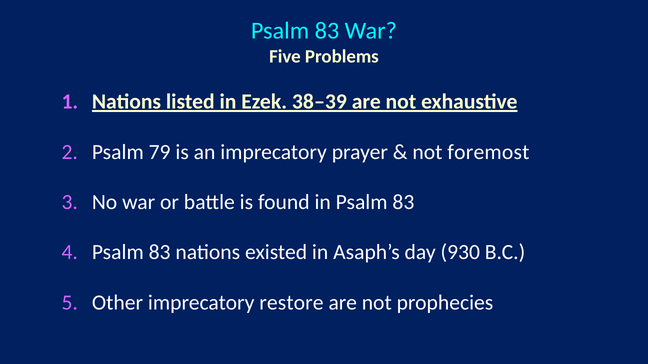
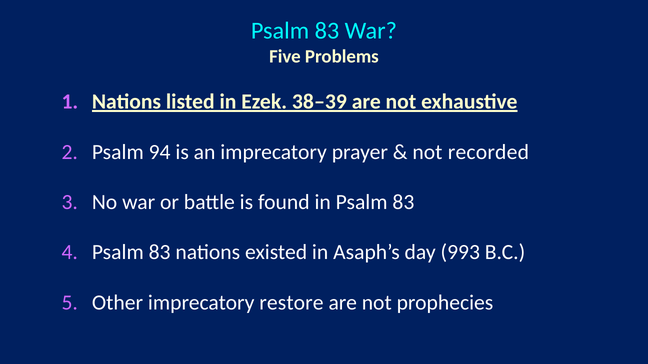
79: 79 -> 94
foremost: foremost -> recorded
930: 930 -> 993
